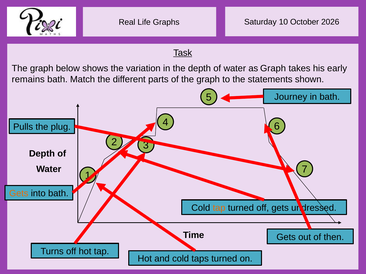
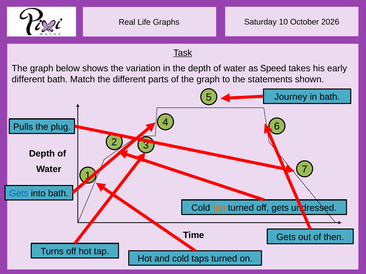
as Graph: Graph -> Speed
remains at (28, 79): remains -> different
Gets at (19, 194) colour: orange -> blue
